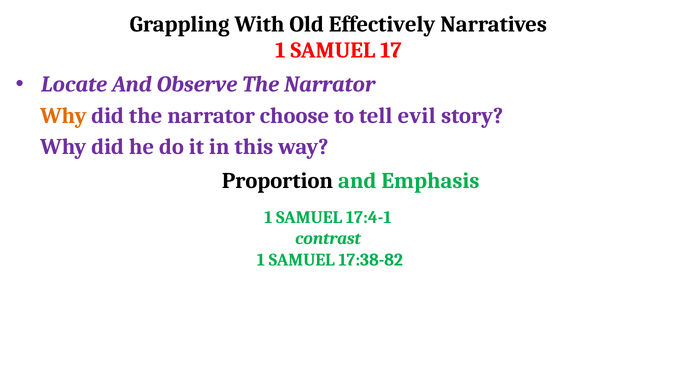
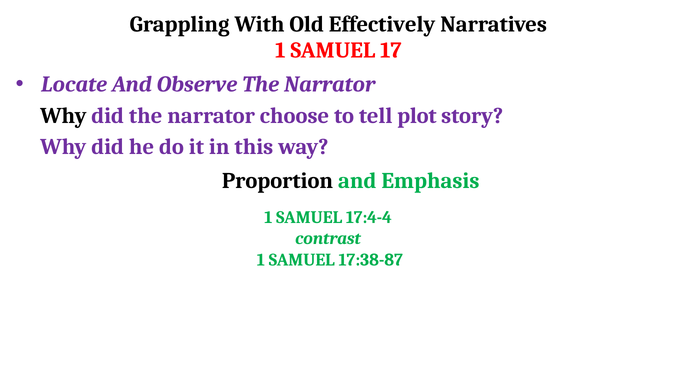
Why at (63, 116) colour: orange -> black
evil: evil -> plot
17:4-1: 17:4-1 -> 17:4-4
17:38-82: 17:38-82 -> 17:38-87
